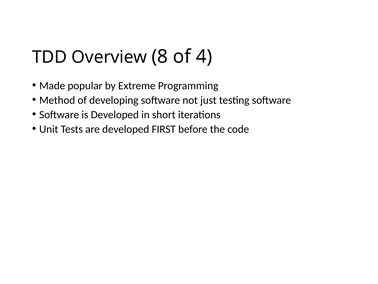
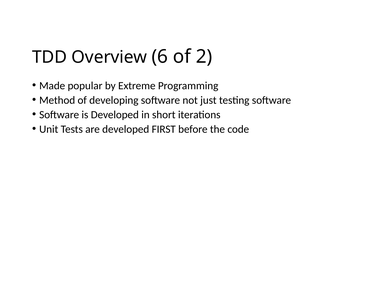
8: 8 -> 6
4: 4 -> 2
